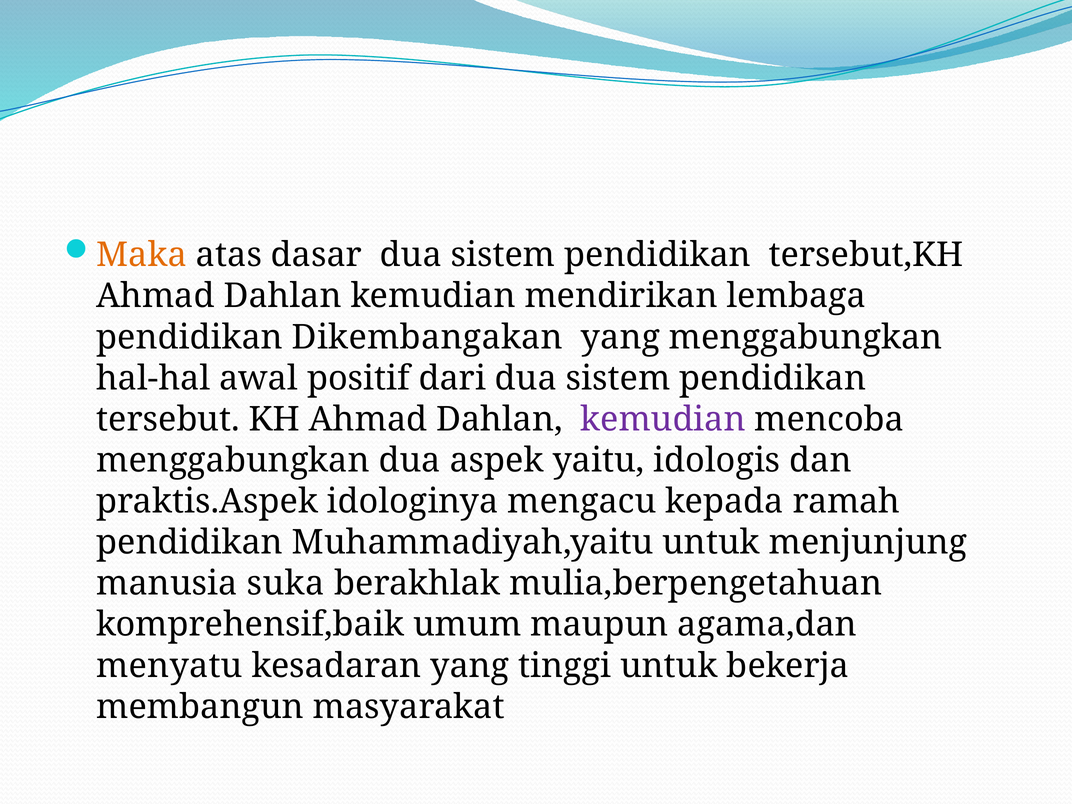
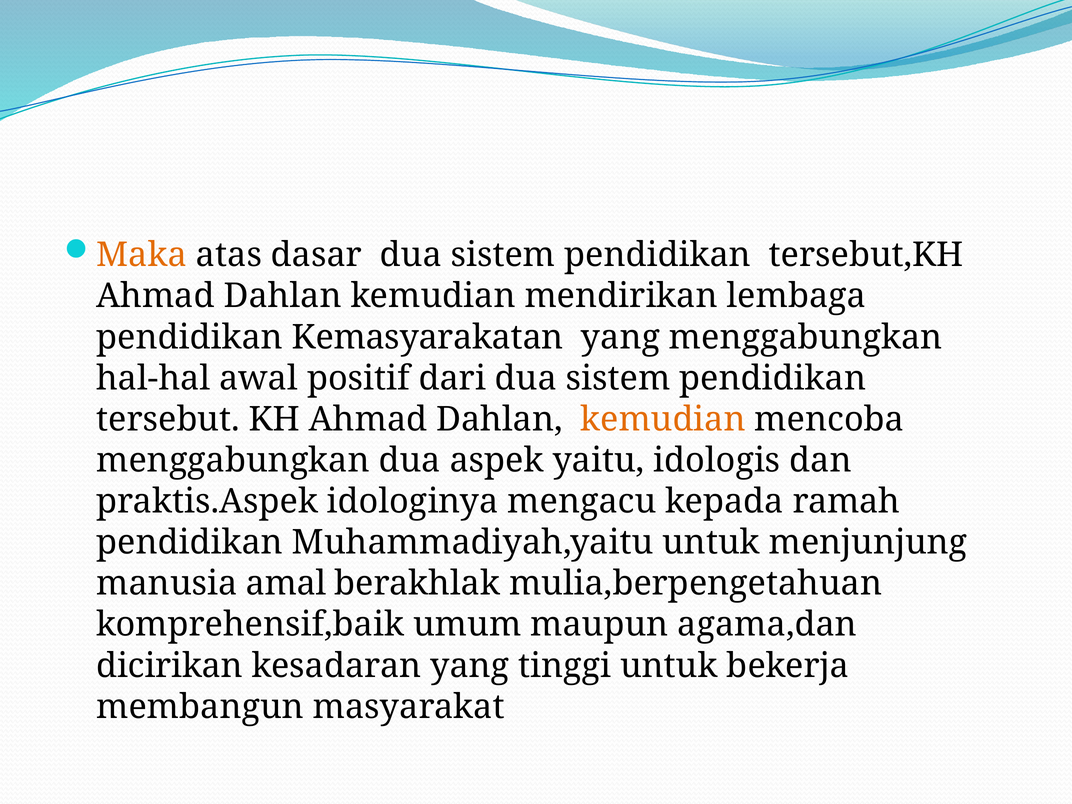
Dikembangakan: Dikembangakan -> Kemasyarakatan
kemudian at (663, 419) colour: purple -> orange
suka: suka -> amal
menyatu: menyatu -> dicirikan
